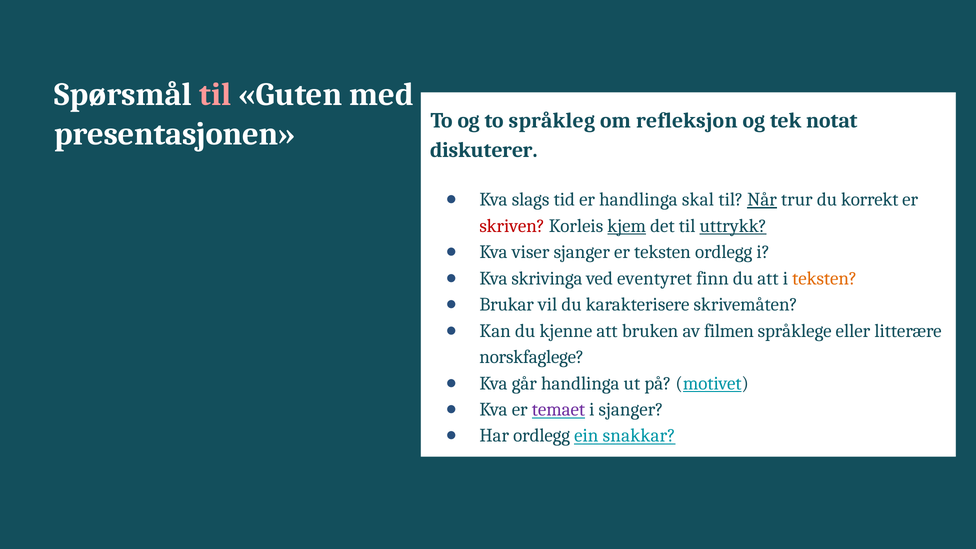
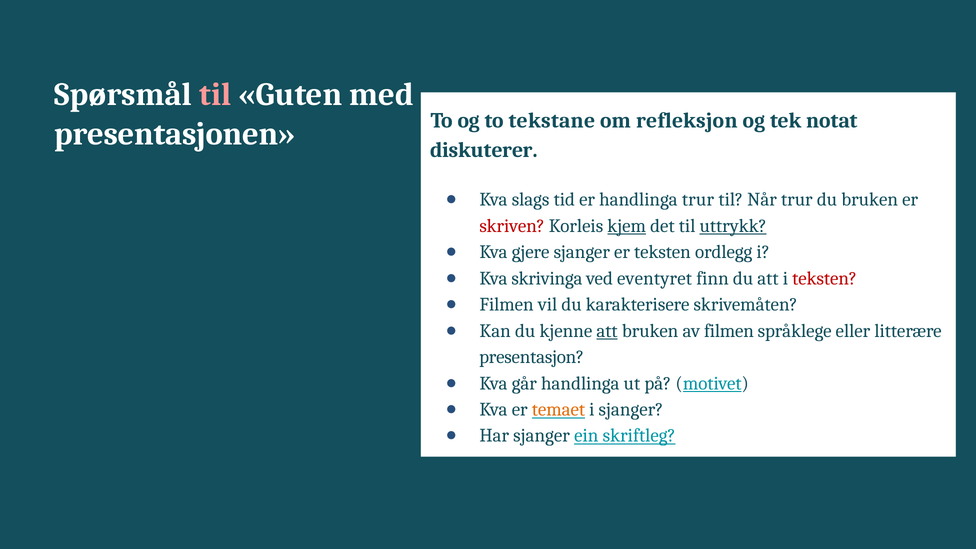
språkleg: språkleg -> tekstane
handlinga skal: skal -> trur
Når underline: present -> none
du korrekt: korrekt -> bruken
viser: viser -> gjere
teksten at (825, 278) colour: orange -> red
Brukar at (507, 305): Brukar -> Filmen
att at (607, 331) underline: none -> present
norskfaglege: norskfaglege -> presentasjon
temaet colour: purple -> orange
Har ordlegg: ordlegg -> sjanger
snakkar: snakkar -> skriftleg
